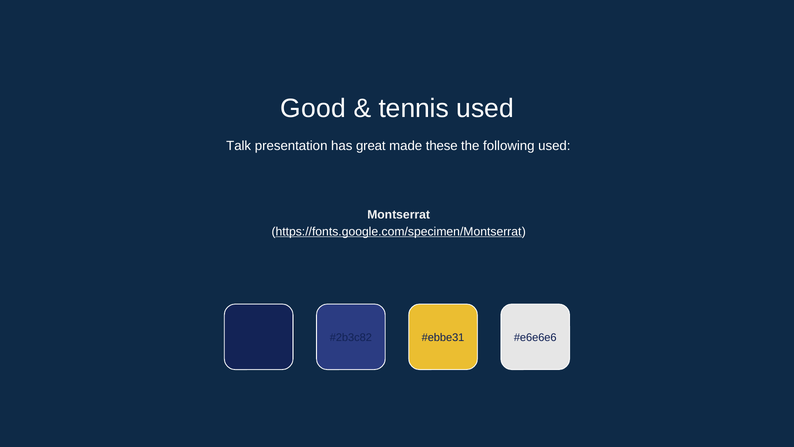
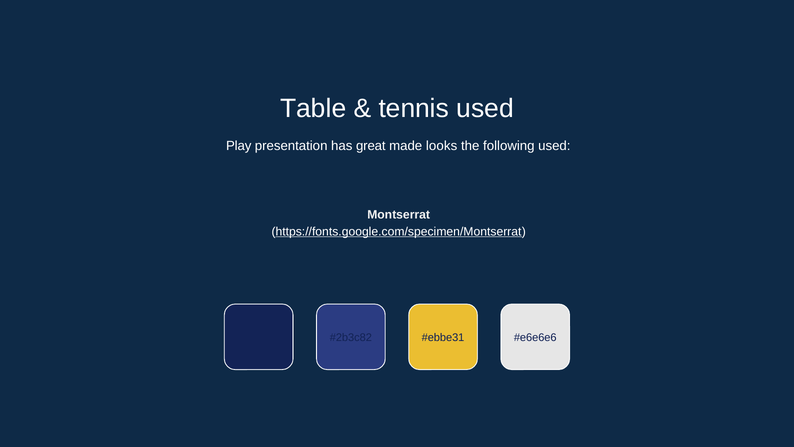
Good: Good -> Table
Talk: Talk -> Play
these: these -> looks
